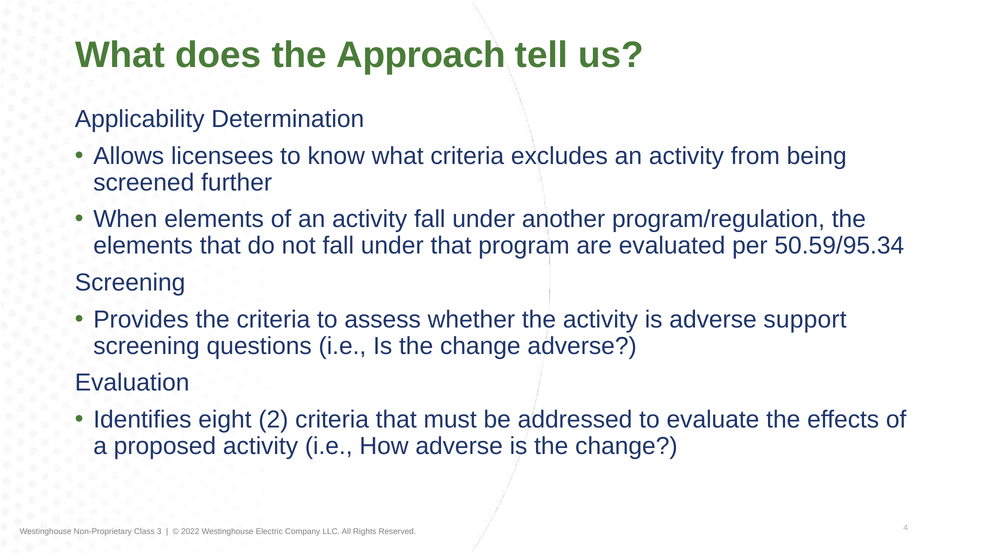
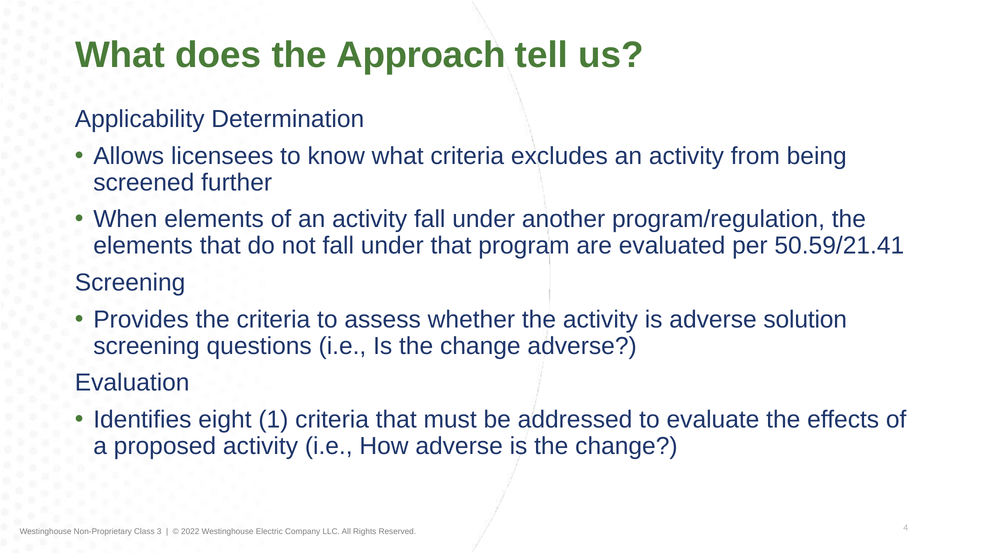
50.59/95.34: 50.59/95.34 -> 50.59/21.41
support: support -> solution
2: 2 -> 1
